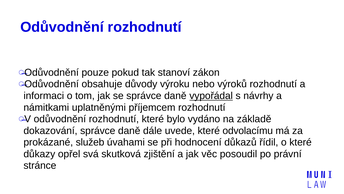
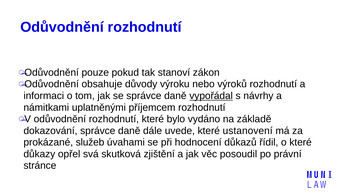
odvolacímu: odvolacímu -> ustanovení
